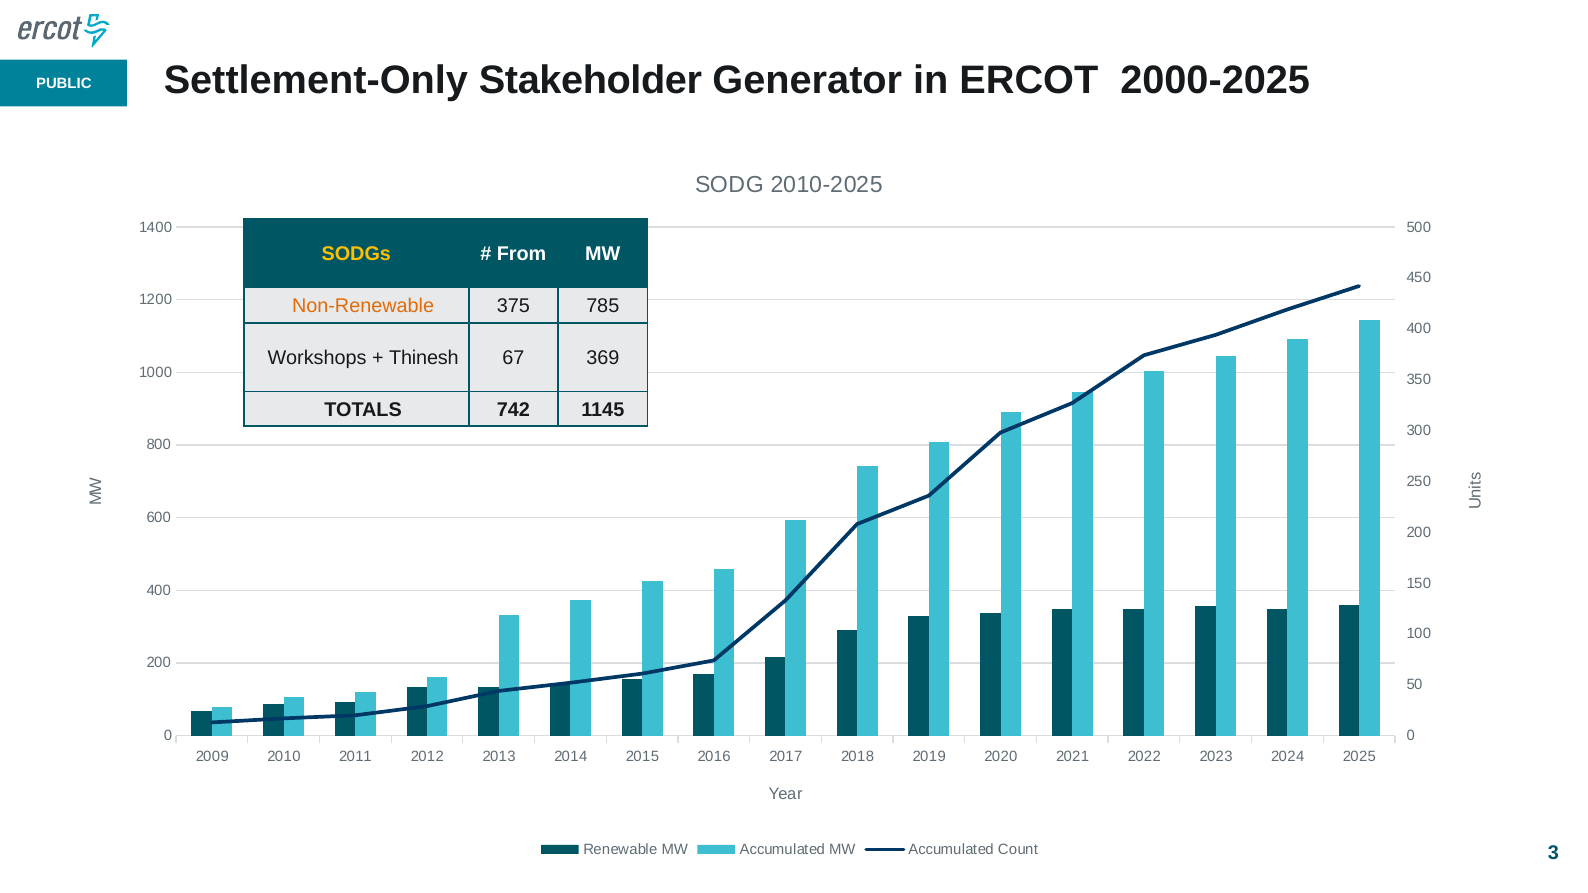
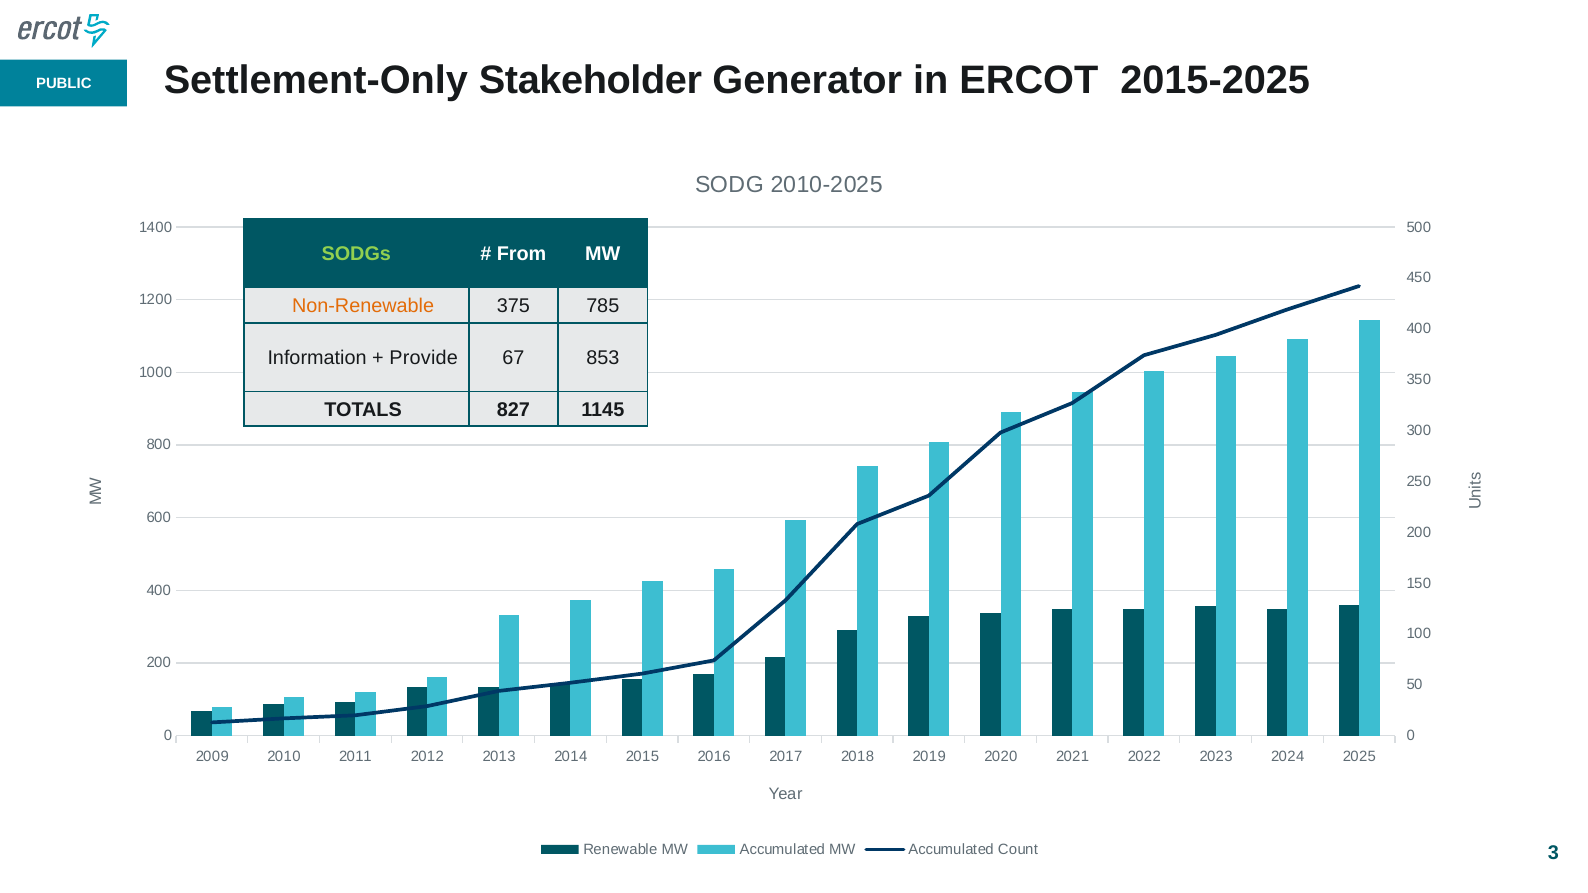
2000-2025: 2000-2025 -> 2015-2025
SODGs colour: yellow -> light green
Workshops: Workshops -> Information
Thinesh: Thinesh -> Provide
369: 369 -> 853
742: 742 -> 827
